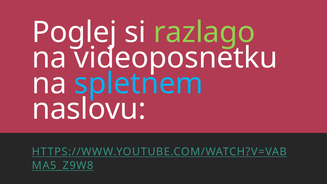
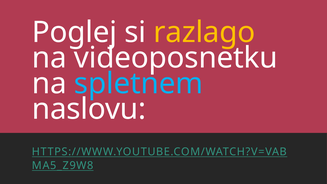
razlago colour: light green -> yellow
